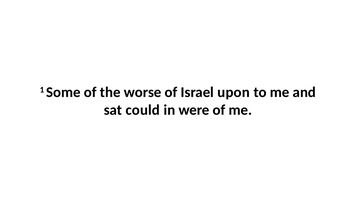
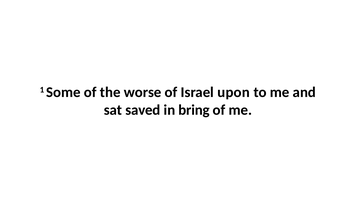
could: could -> saved
were: were -> bring
